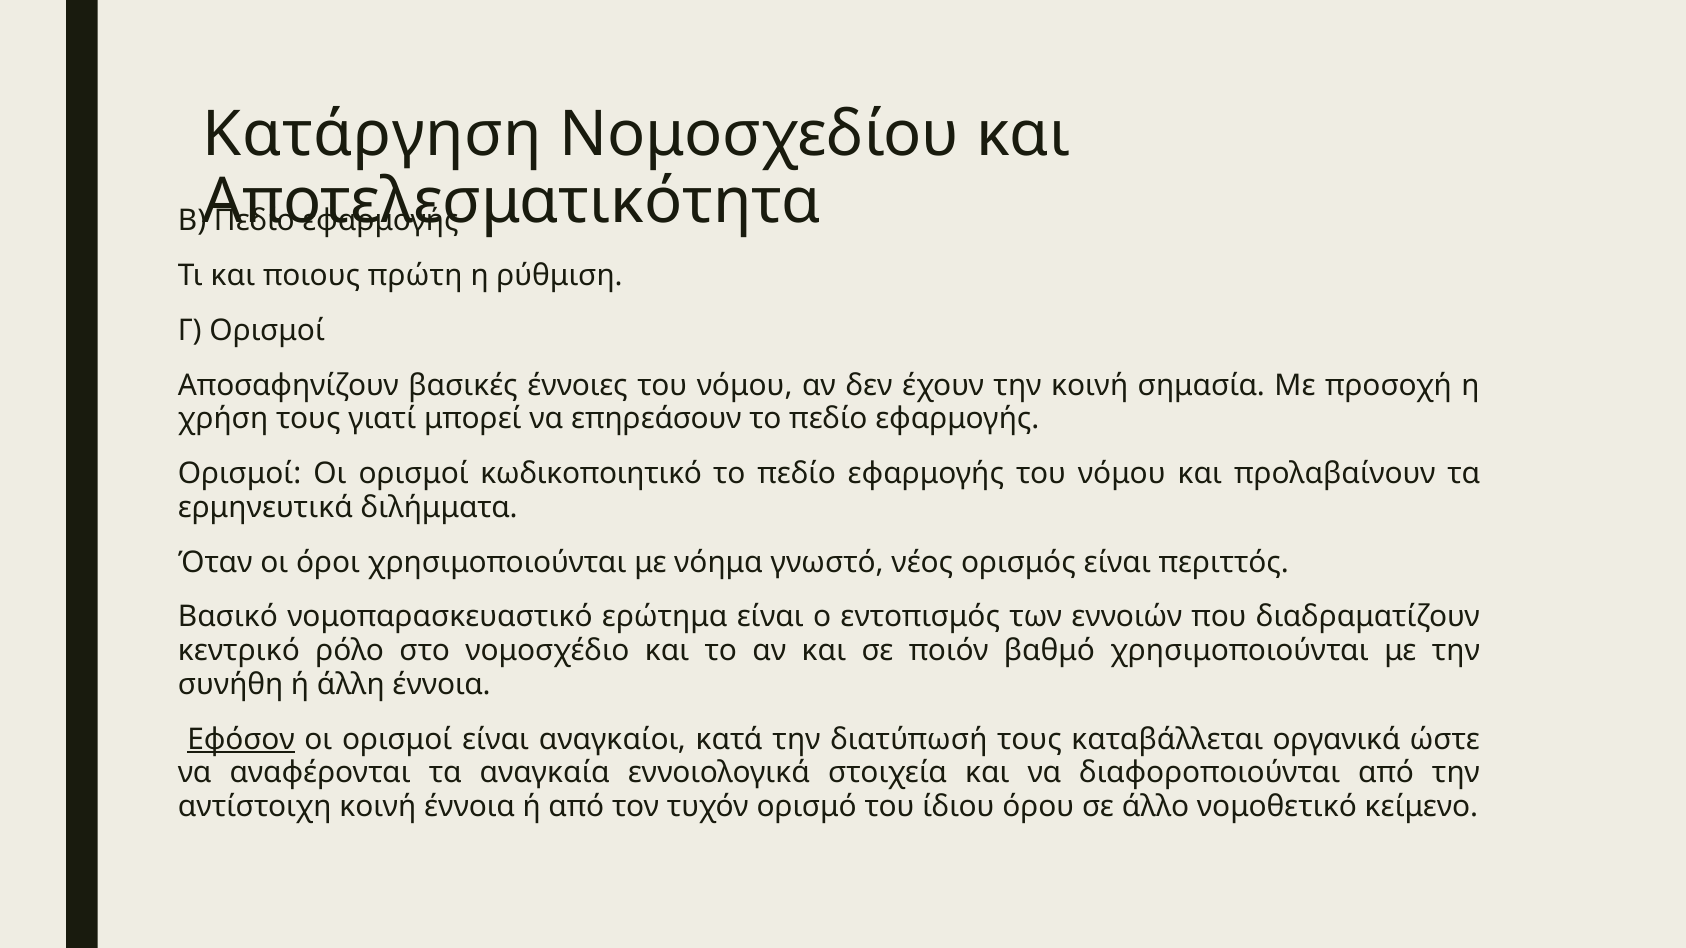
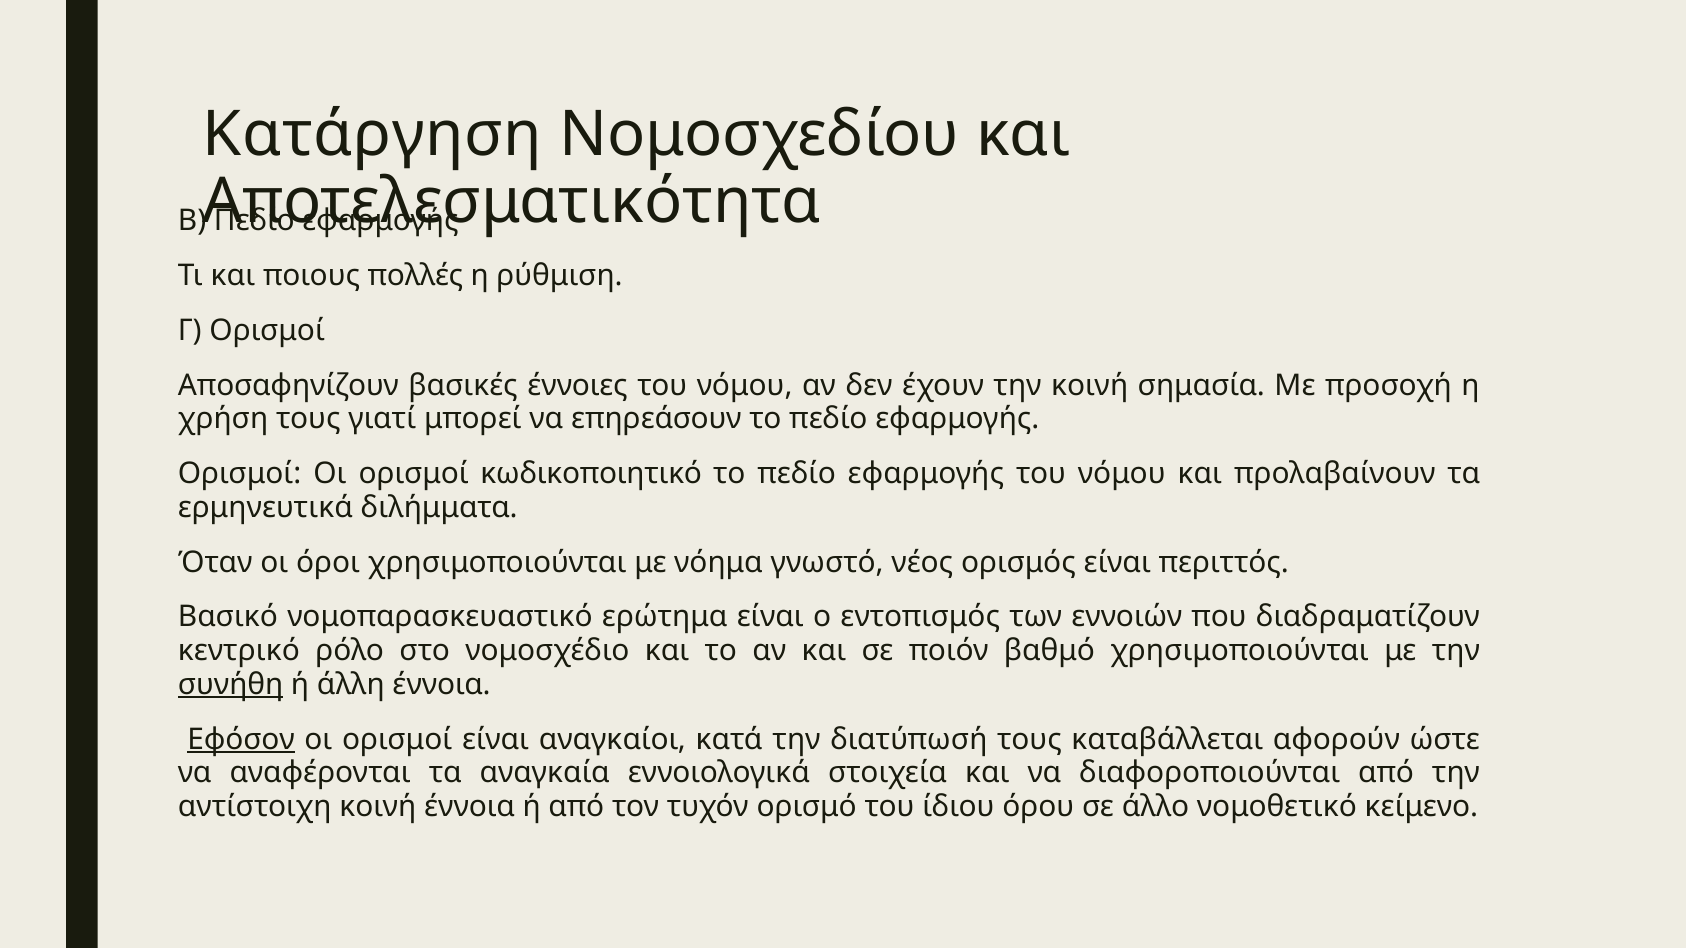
πρώτη: πρώτη -> πολλές
συνήθη underline: none -> present
οργανικά: οργανικά -> αφορούν
